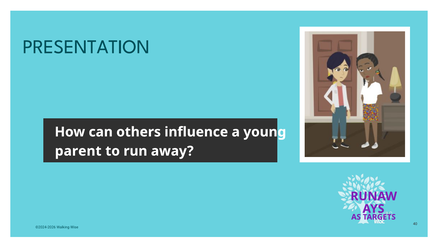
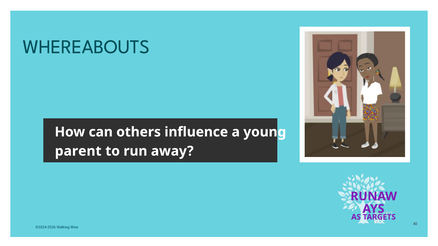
PRESENTATION: PRESENTATION -> WHEREABOUTS
